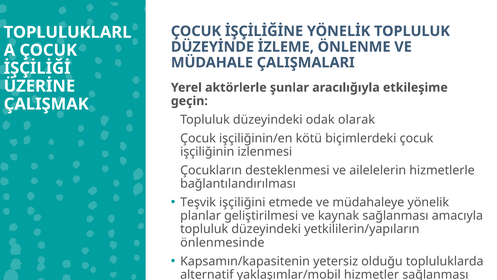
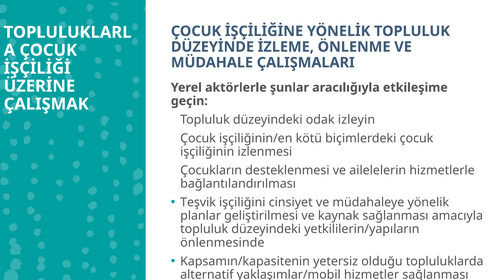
olarak: olarak -> izleyin
etmede: etmede -> cinsiyet
